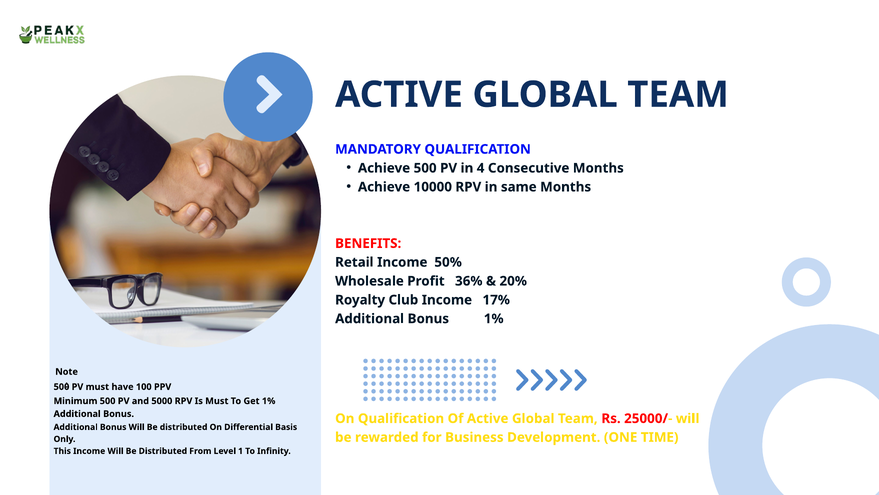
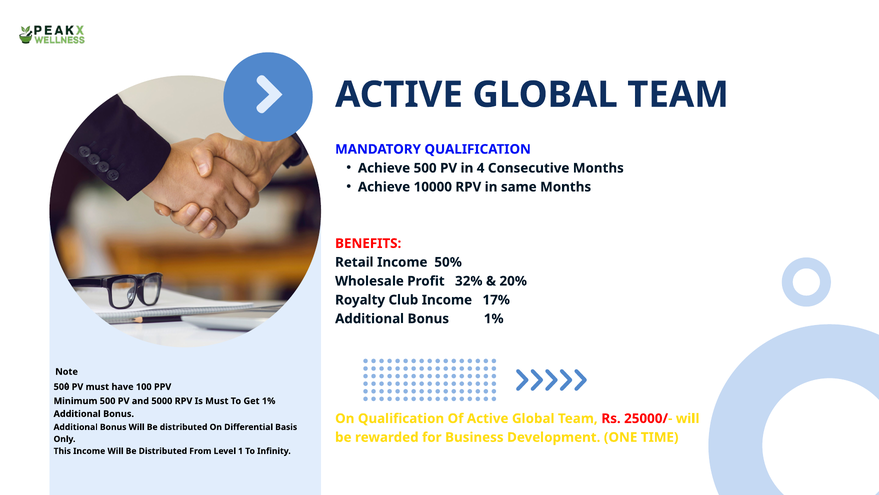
36%: 36% -> 32%
